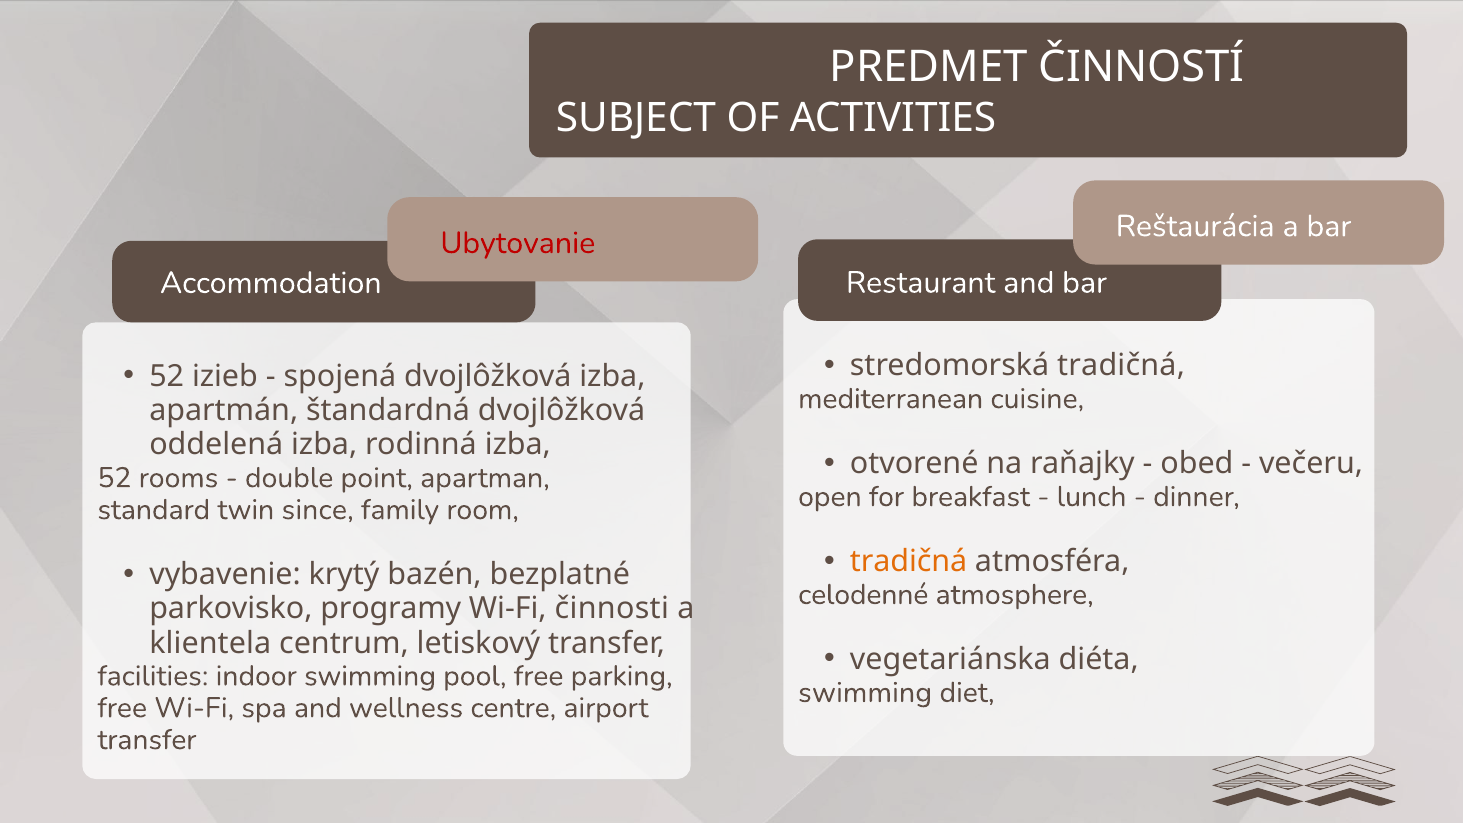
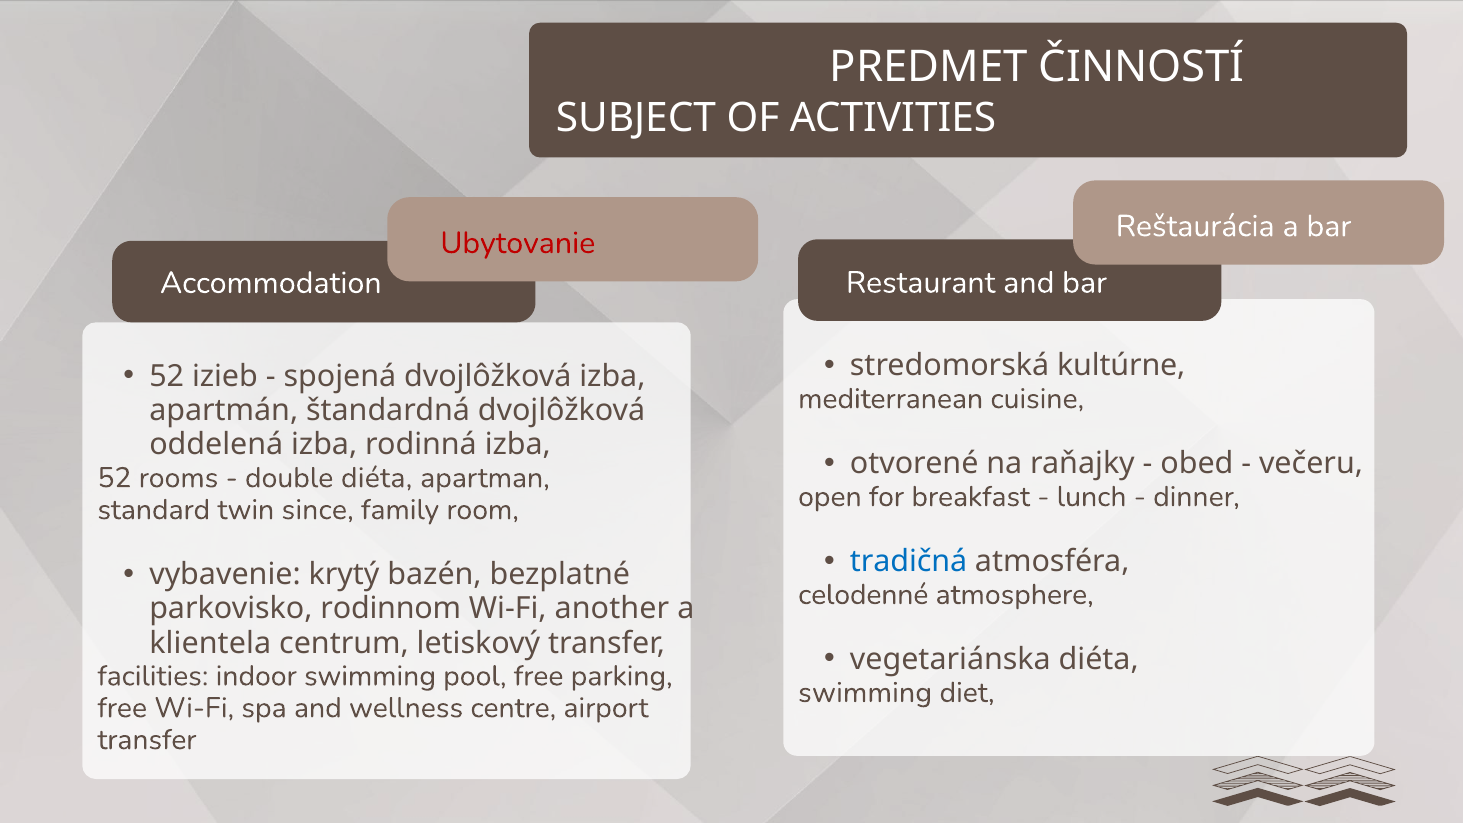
stredomorská tradičná: tradičná -> kultúrne
double point: point -> diéta
tradičná at (909, 562) colour: orange -> blue
programy: programy -> rodinnom
činnosti: činnosti -> another
